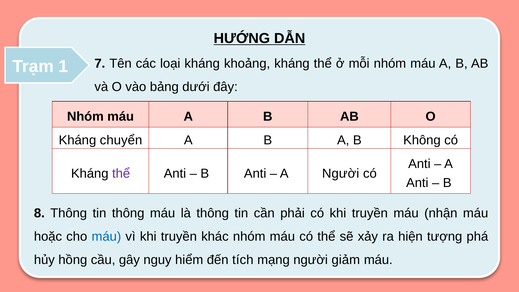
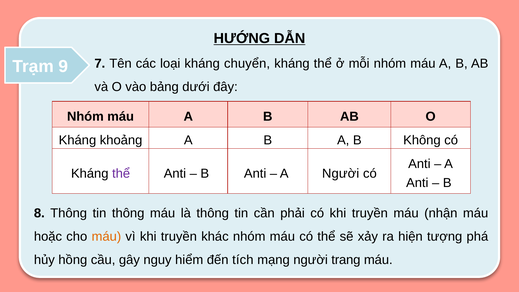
khoảng: khoảng -> chuyển
1: 1 -> 9
chuyển: chuyển -> khoảng
máu at (106, 236) colour: blue -> orange
giảm: giảm -> trang
